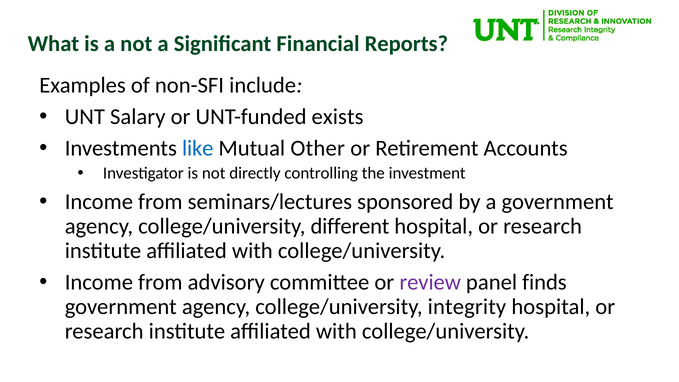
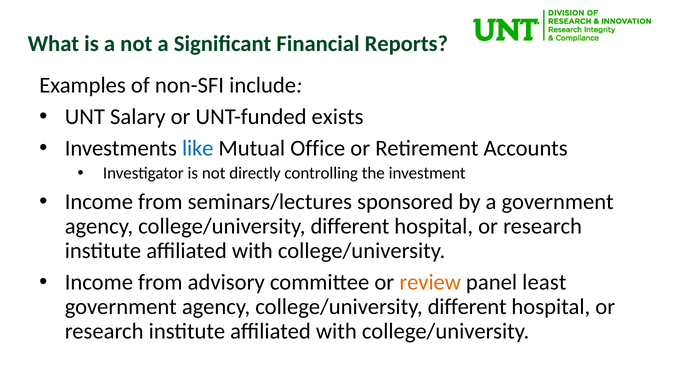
Other: Other -> Office
review colour: purple -> orange
finds: finds -> least
integrity at (467, 307): integrity -> different
